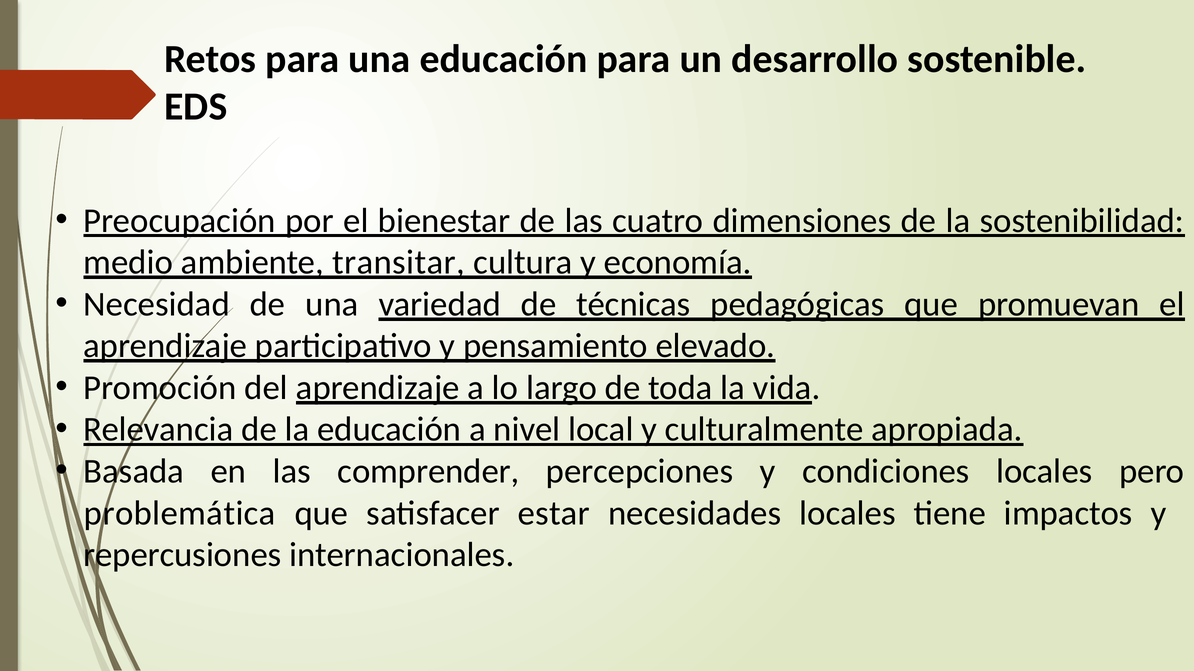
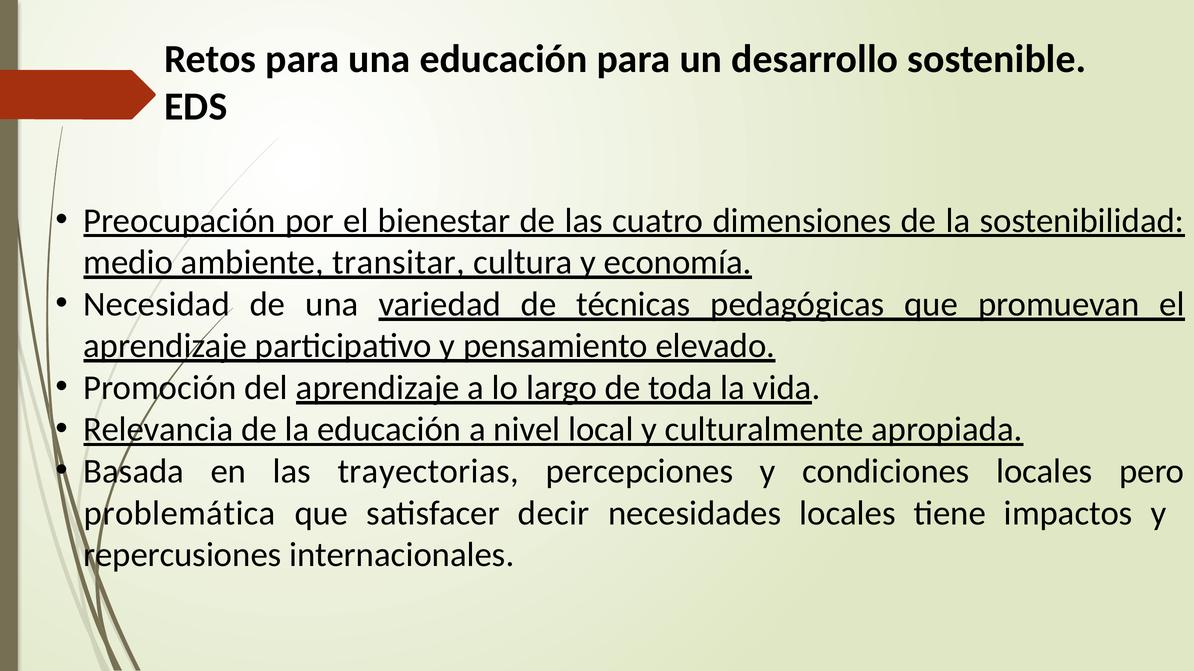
comprender: comprender -> trayectorias
estar: estar -> decir
